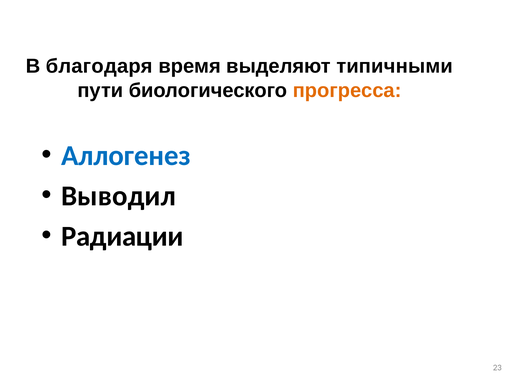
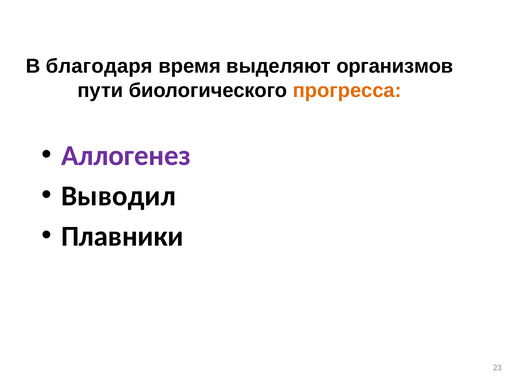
типичными: типичными -> организмов
Аллогенез colour: blue -> purple
Радиации: Радиации -> Плавники
